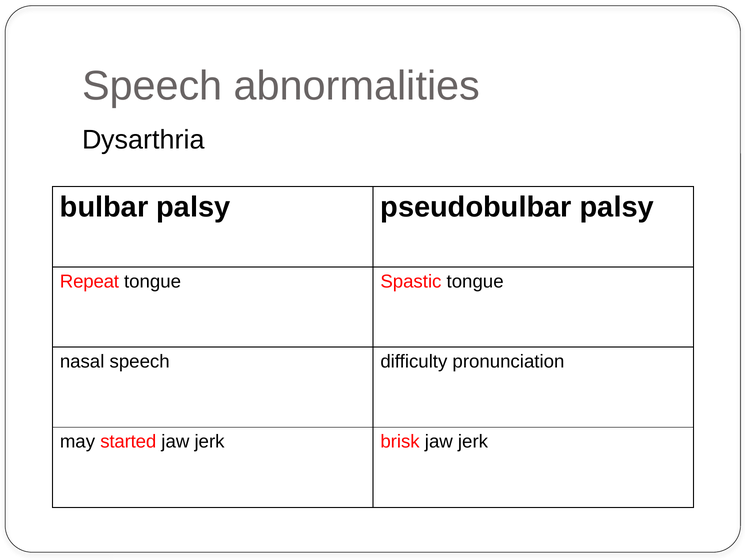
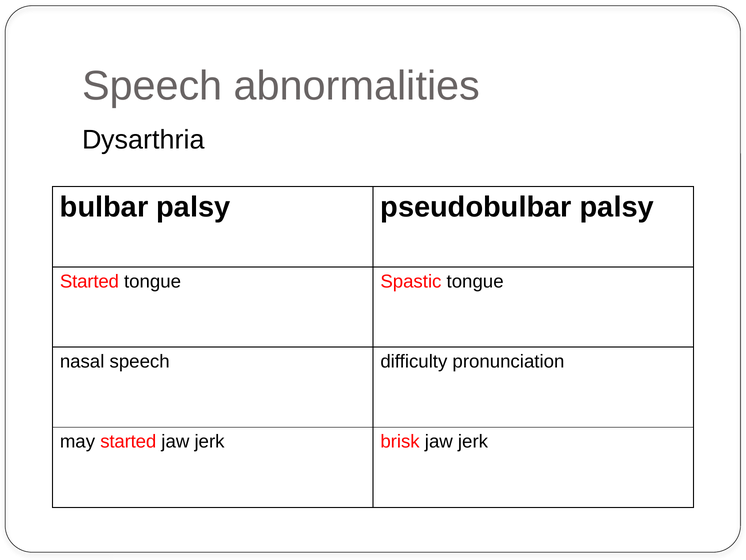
Repeat at (89, 281): Repeat -> Started
